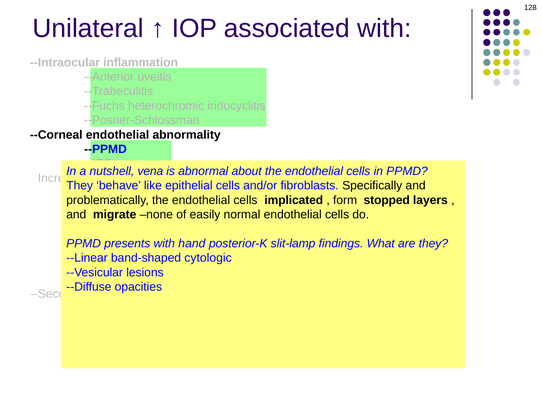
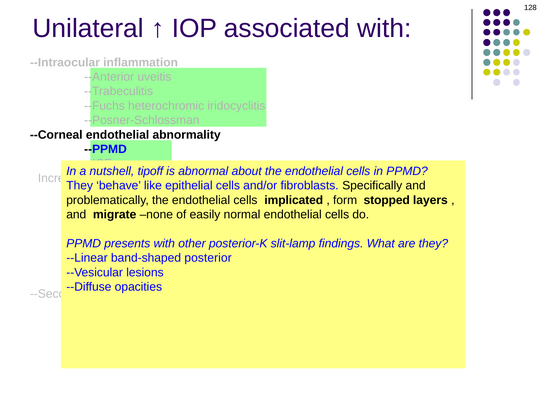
vena: vena -> tipoff
hand: hand -> other
cytologic: cytologic -> posterior
